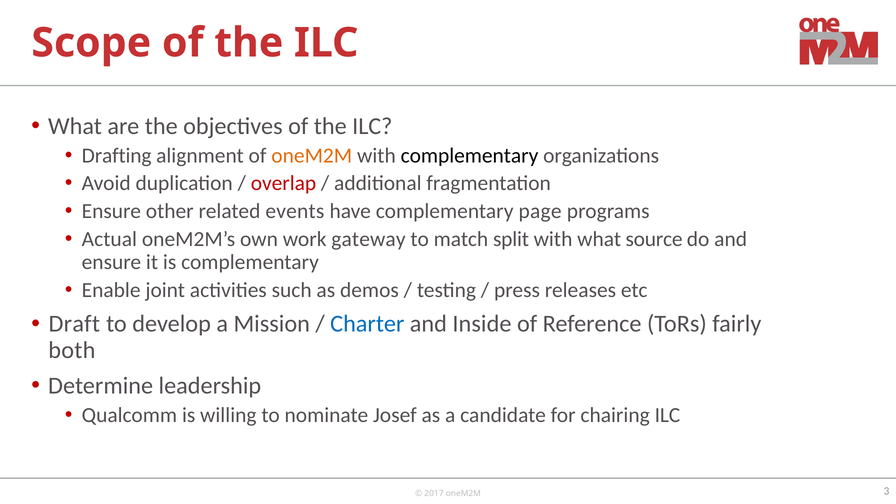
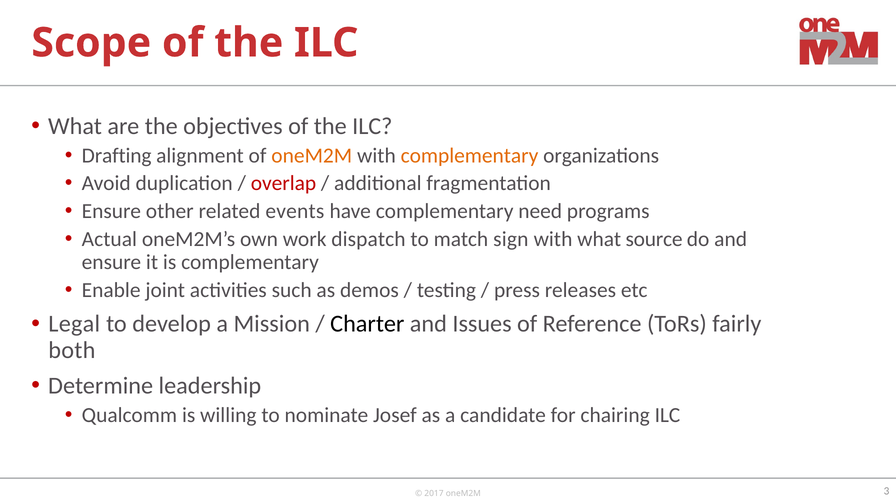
complementary at (470, 155) colour: black -> orange
page: page -> need
gateway: gateway -> dispatch
split: split -> sign
Draft: Draft -> Legal
Charter colour: blue -> black
Inside: Inside -> Issues
